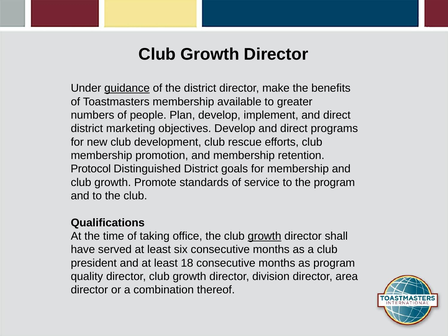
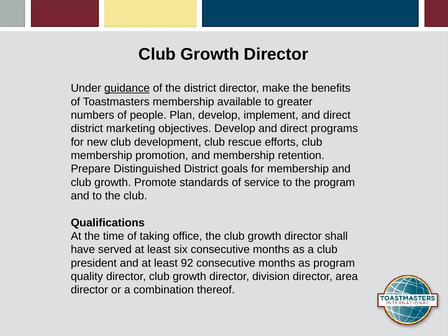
Protocol: Protocol -> Prepare
growth at (265, 236) underline: present -> none
18: 18 -> 92
